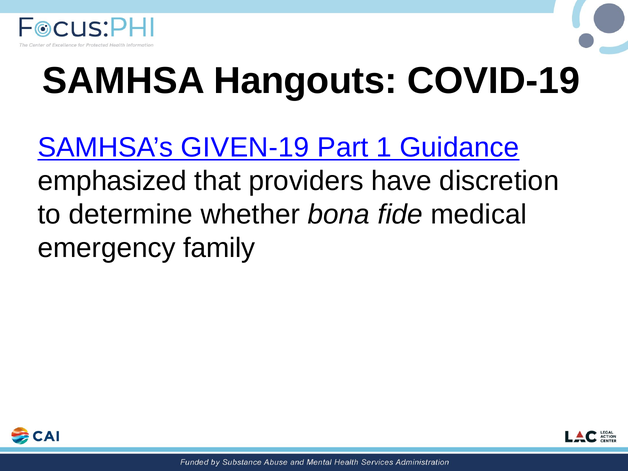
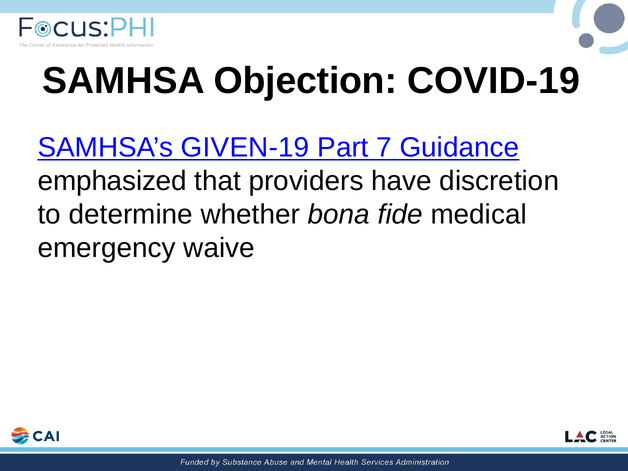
Hangouts: Hangouts -> Objection
1: 1 -> 7
family: family -> waive
